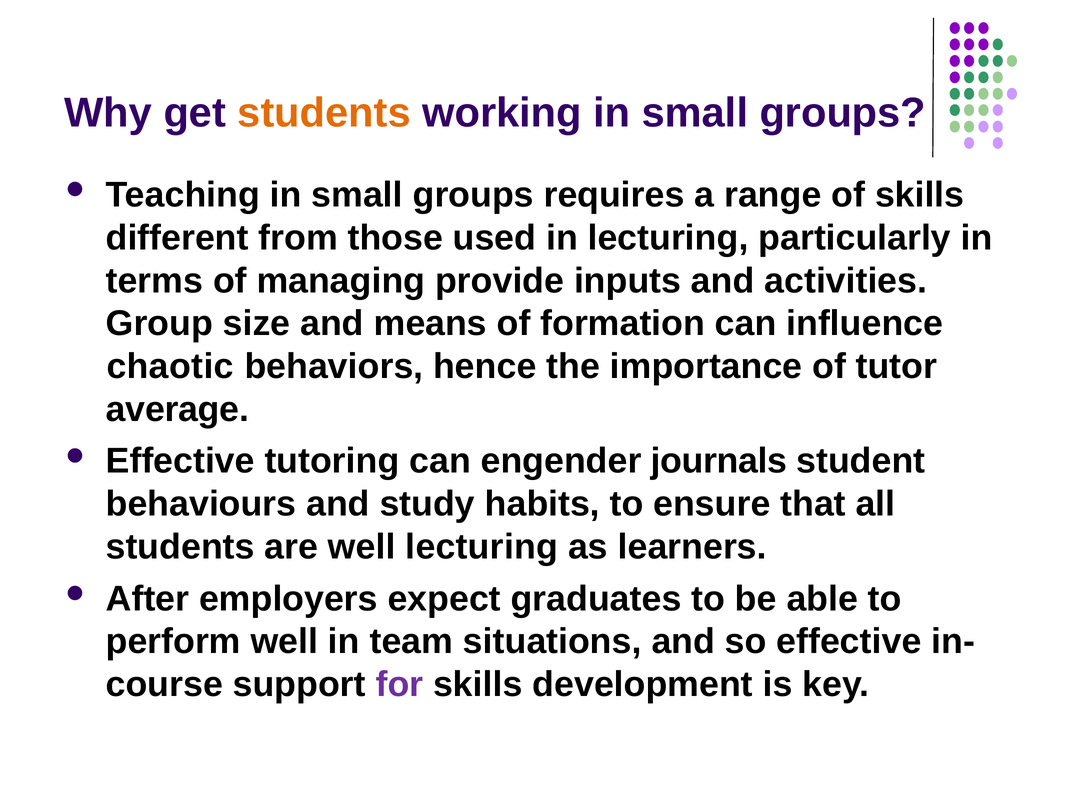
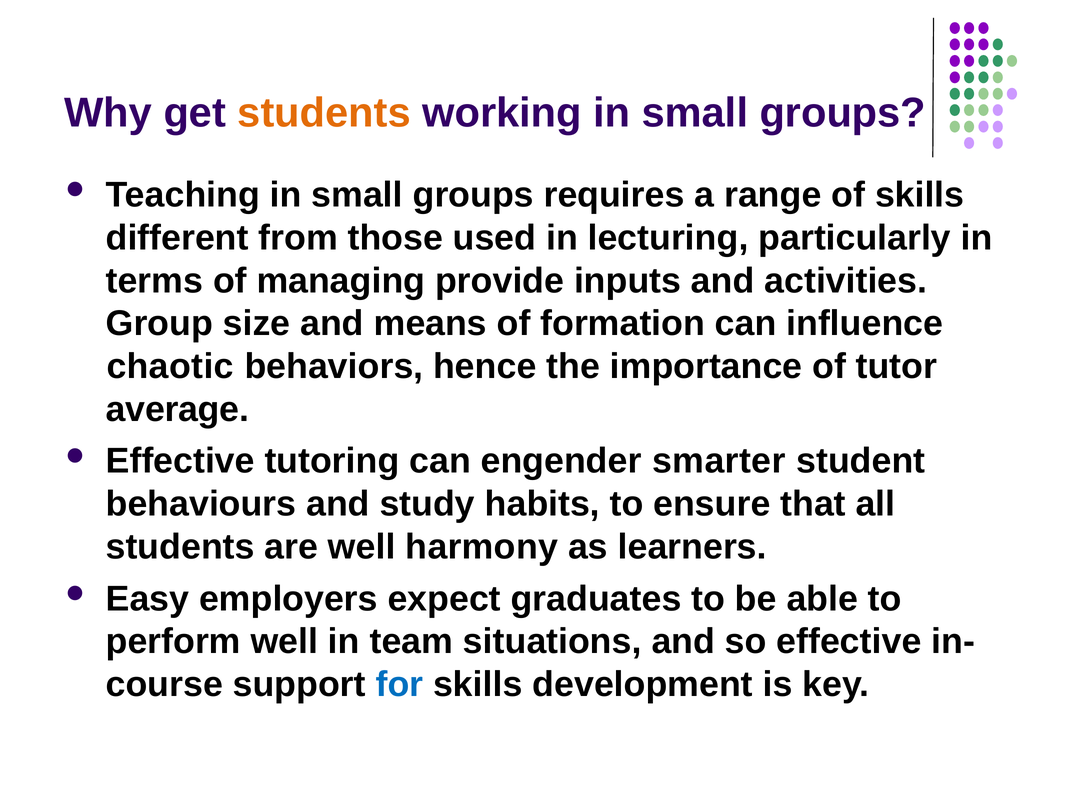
journals: journals -> smarter
well lecturing: lecturing -> harmony
After: After -> Easy
for colour: purple -> blue
